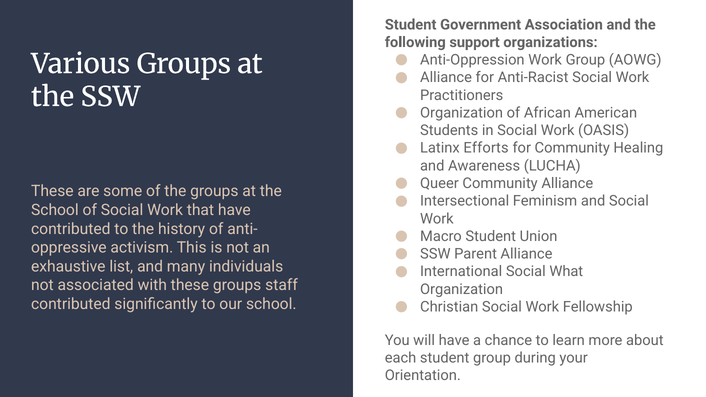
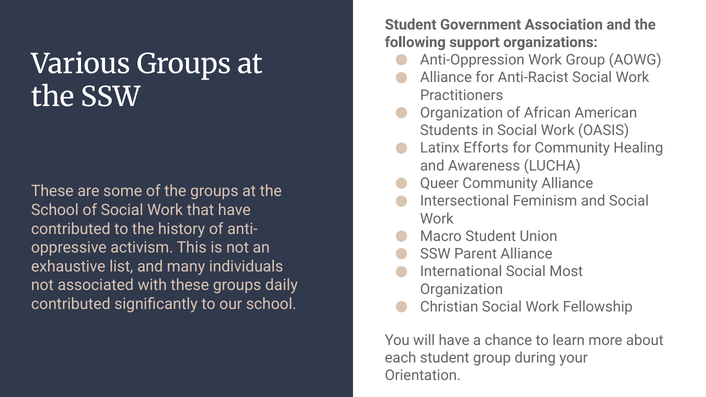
What: What -> Most
staff: staff -> daily
